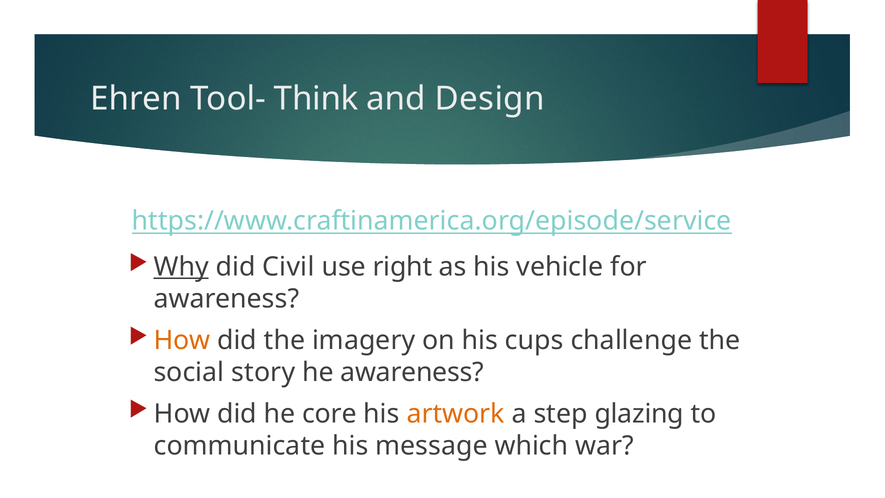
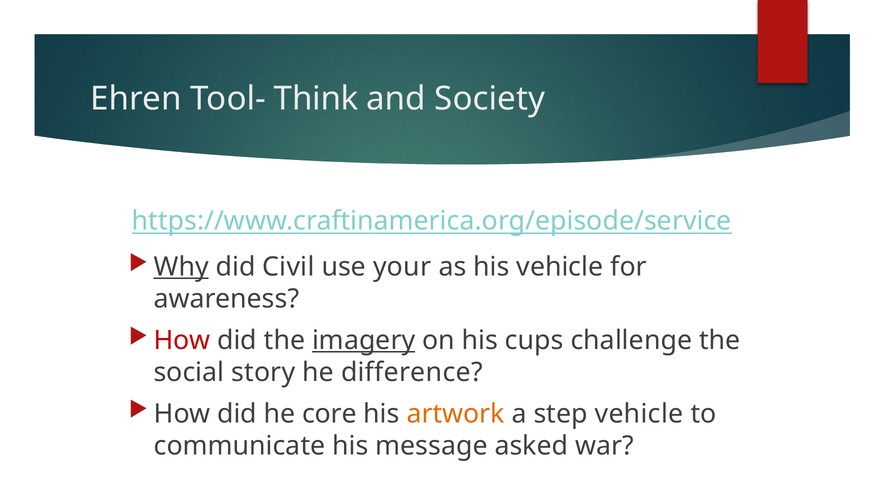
Design: Design -> Society
right: right -> your
How at (182, 340) colour: orange -> red
imagery underline: none -> present
he awareness: awareness -> difference
step glazing: glazing -> vehicle
which: which -> asked
